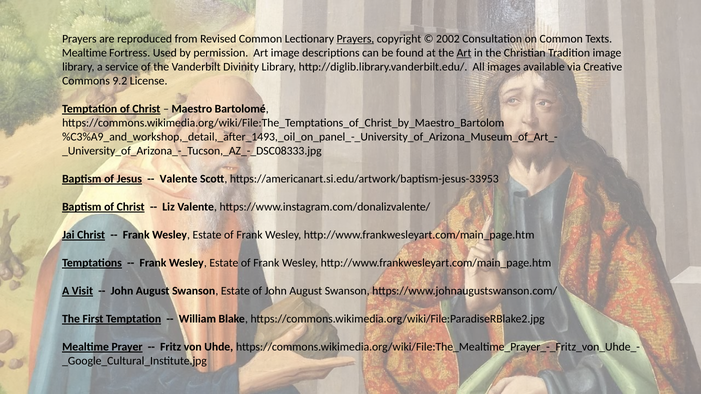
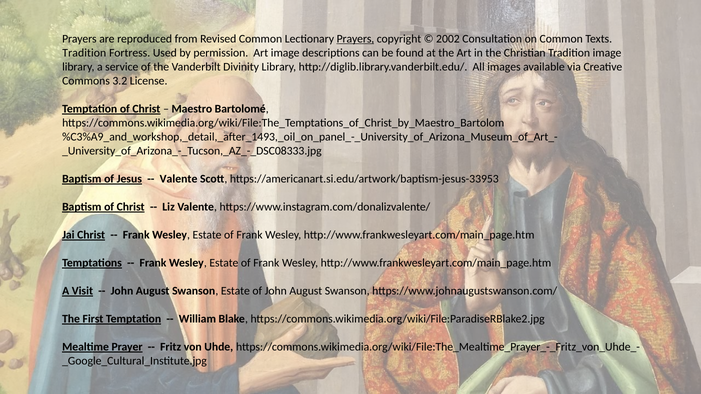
Mealtime at (84, 53): Mealtime -> Tradition
Art at (464, 53) underline: present -> none
9.2: 9.2 -> 3.2
